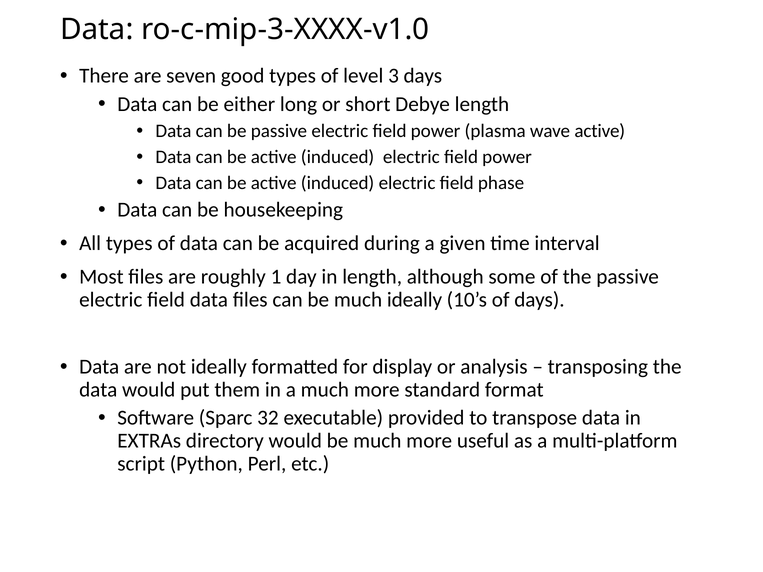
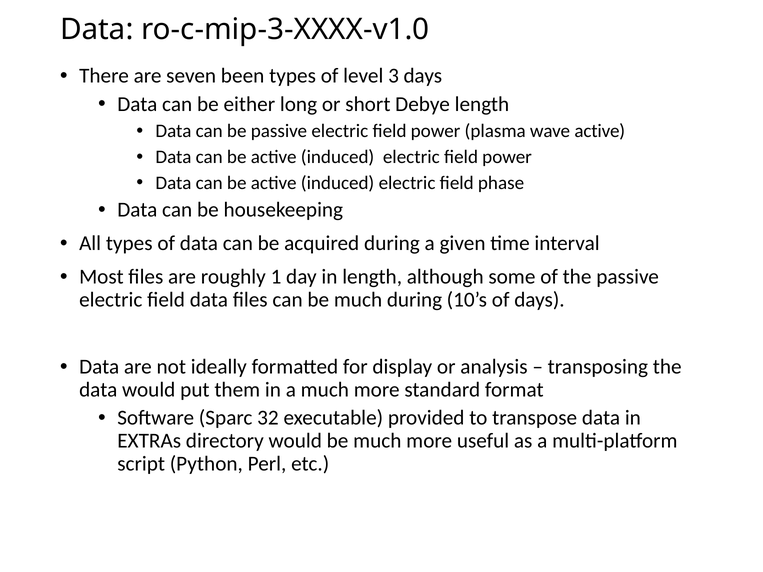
good: good -> been
much ideally: ideally -> during
